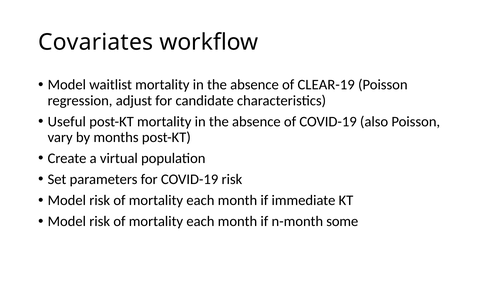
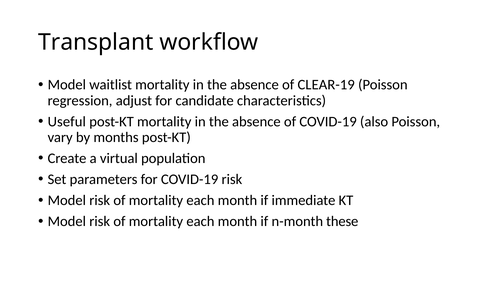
Covariates: Covariates -> Transplant
some: some -> these
